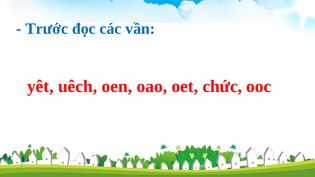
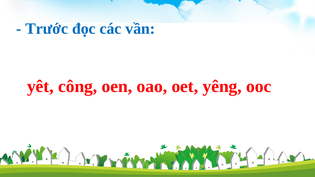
uêch: uêch -> công
chức: chức -> yêng
